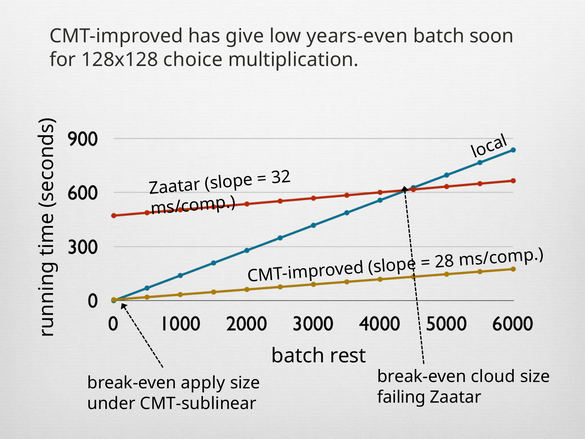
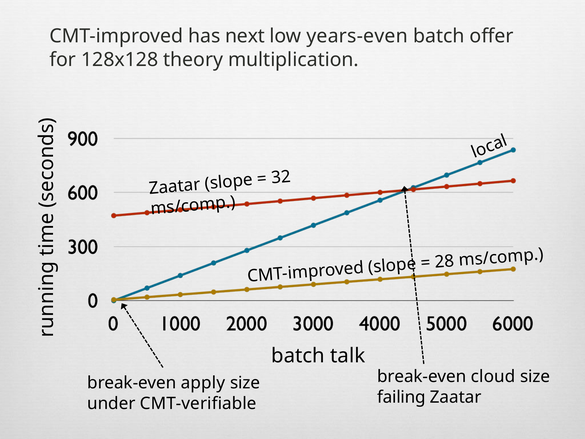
give: give -> next
soon: soon -> offer
choice: choice -> theory
rest: rest -> talk
CMT-sublinear: CMT-sublinear -> CMT-verifiable
